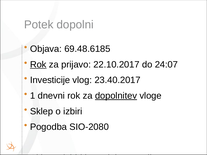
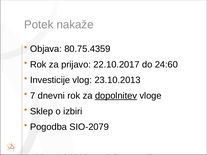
dopolni: dopolni -> nakaže
69.48.6185: 69.48.6185 -> 80.75.4359
Rok at (38, 65) underline: present -> none
24:07: 24:07 -> 24:60
23.40.2017: 23.40.2017 -> 23.10.2013
1: 1 -> 7
SIO-2080: SIO-2080 -> SIO-2079
